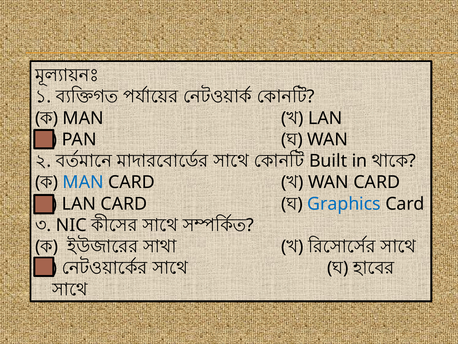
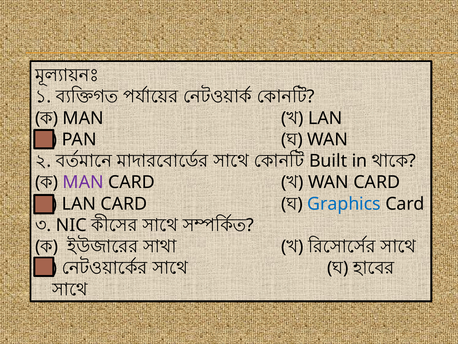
MAN at (83, 182) colour: blue -> purple
